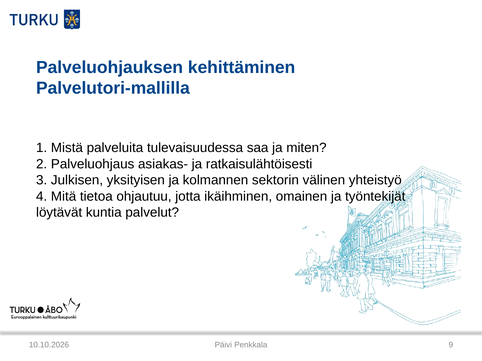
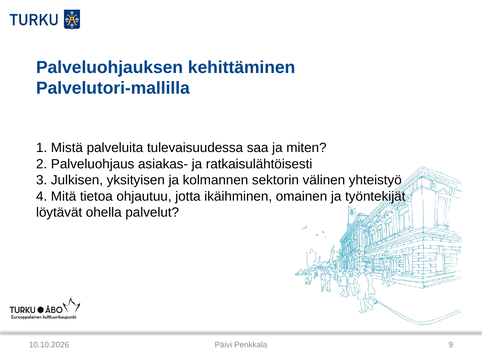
kuntia: kuntia -> ohella
